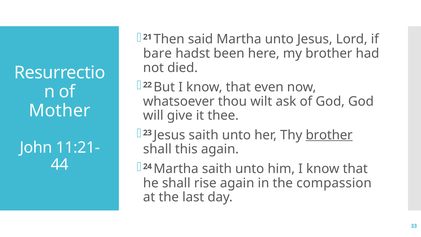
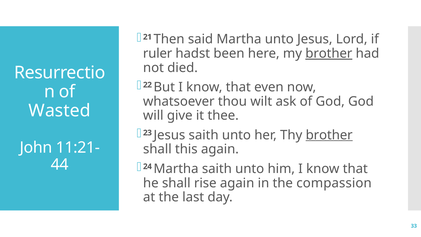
bare: bare -> ruler
brother at (329, 53) underline: none -> present
Mother: Mother -> Wasted
